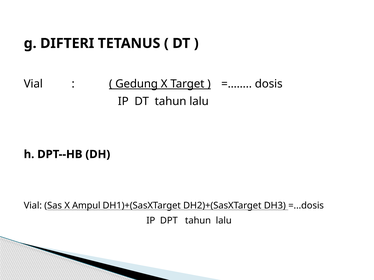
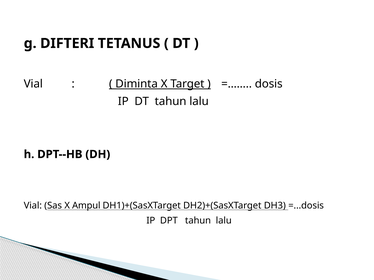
Gedung: Gedung -> Diminta
